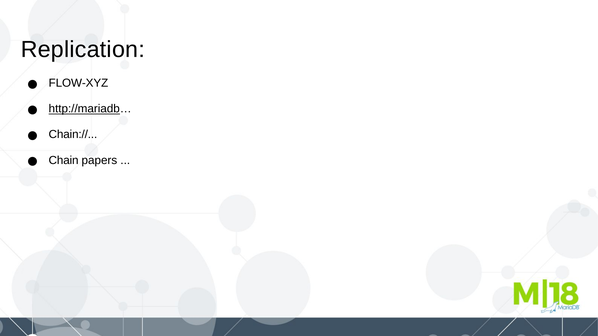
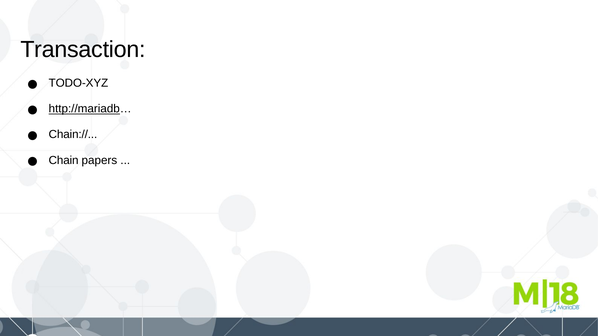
Replication: Replication -> Transaction
FLOW-XYZ: FLOW-XYZ -> TODO-XYZ
